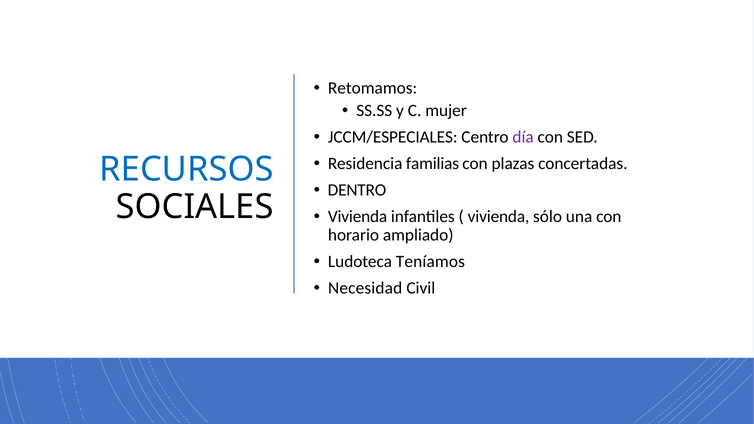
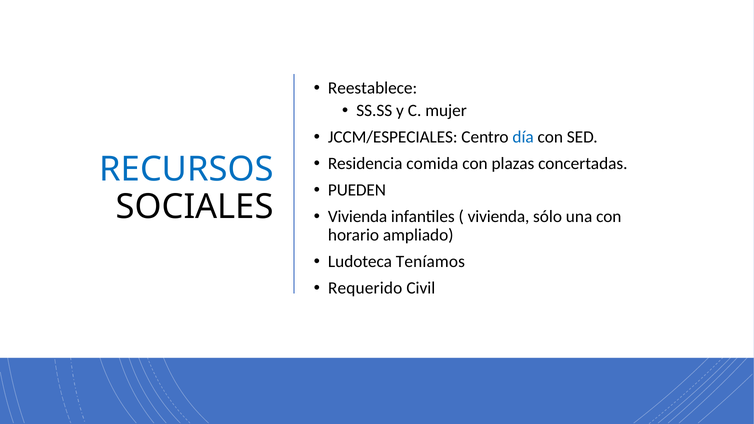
Retomamos: Retomamos -> Reestablece
día colour: purple -> blue
familias: familias -> comida
DENTRO: DENTRO -> PUEDEN
Necesidad: Necesidad -> Requerido
